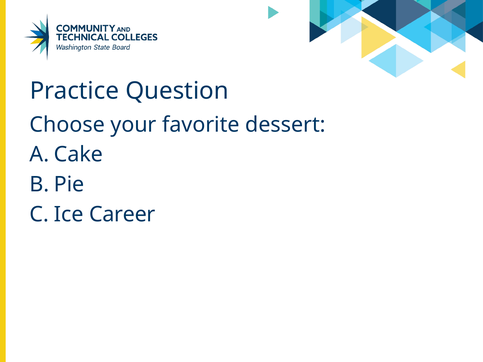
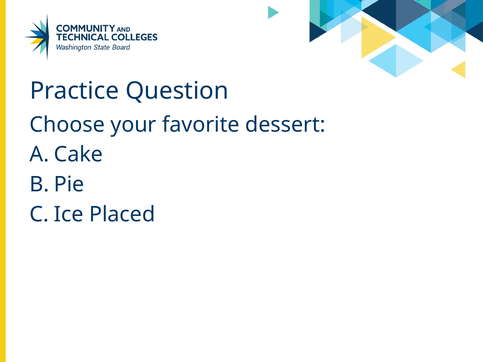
Career: Career -> Placed
